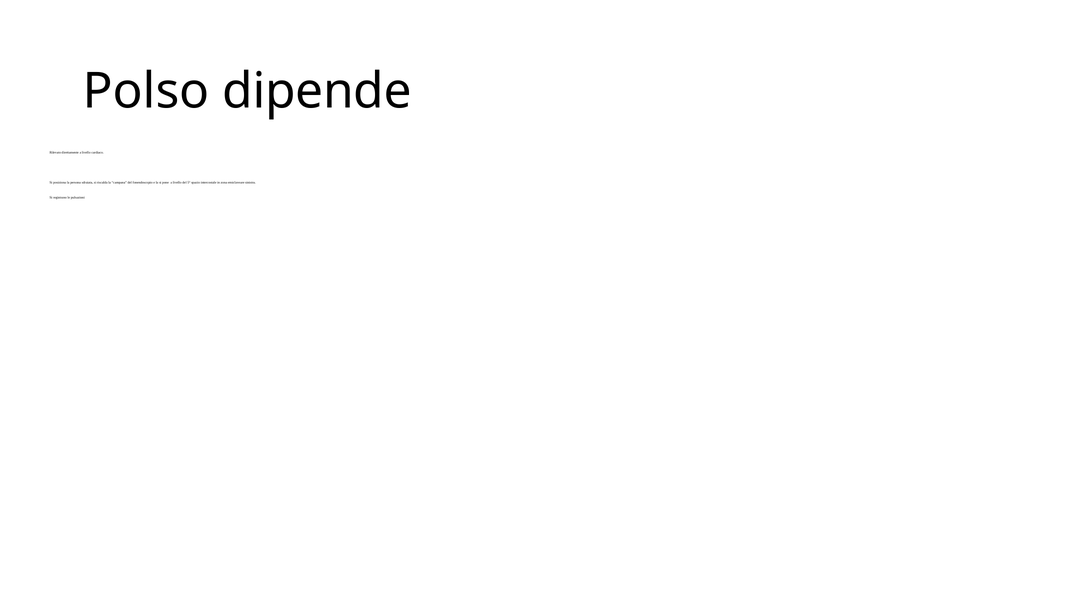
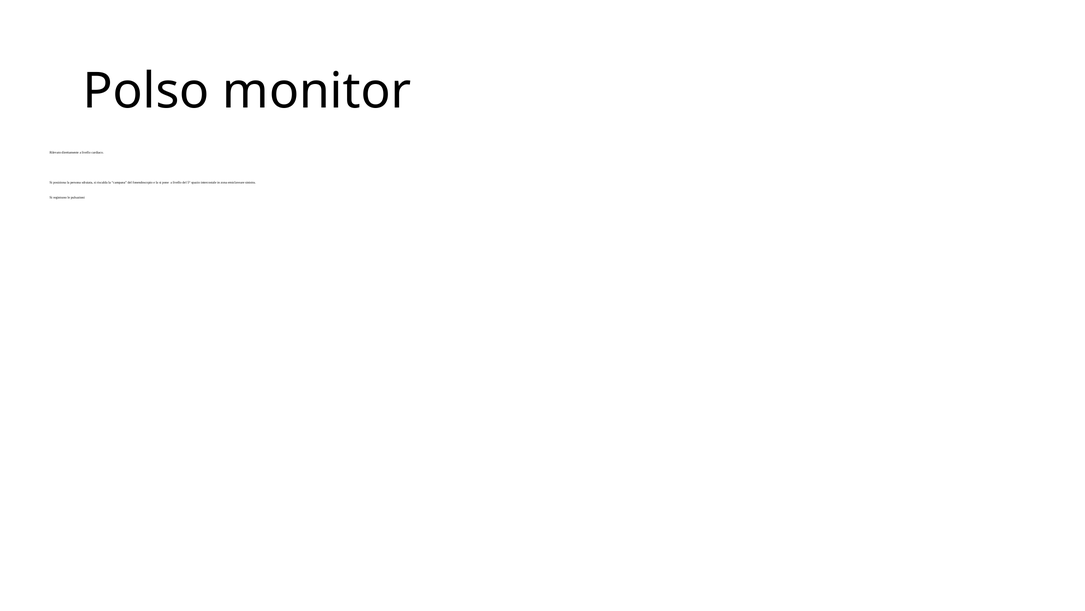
dipende: dipende -> monitor
